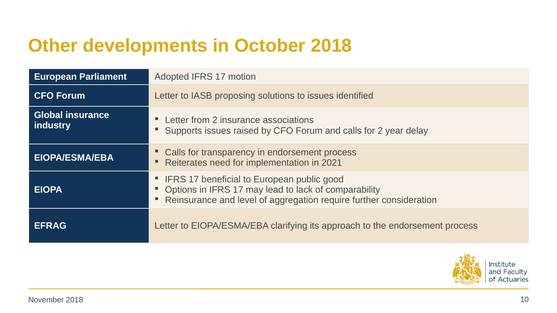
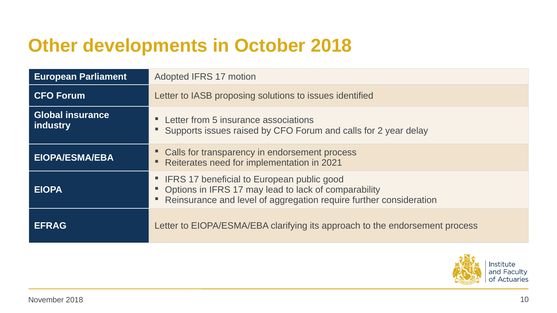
from 2: 2 -> 5
